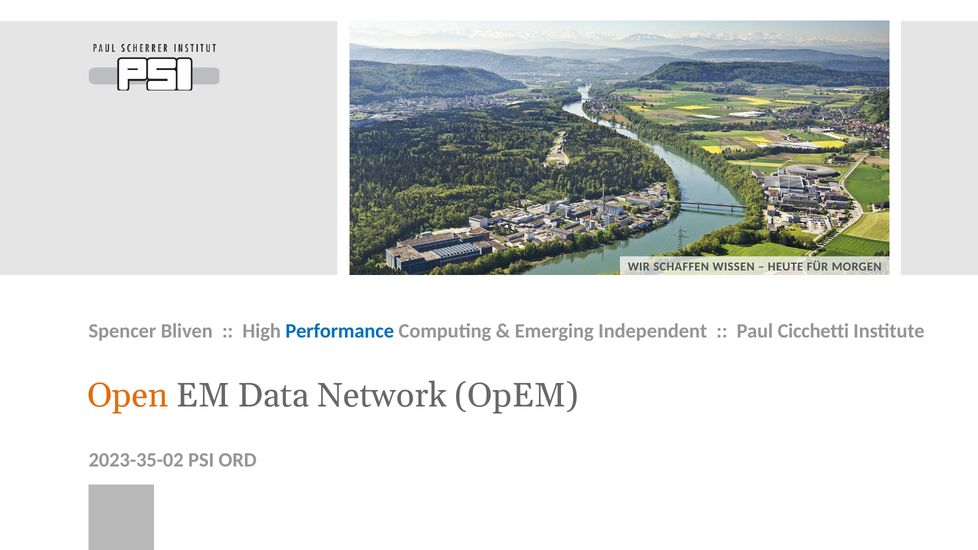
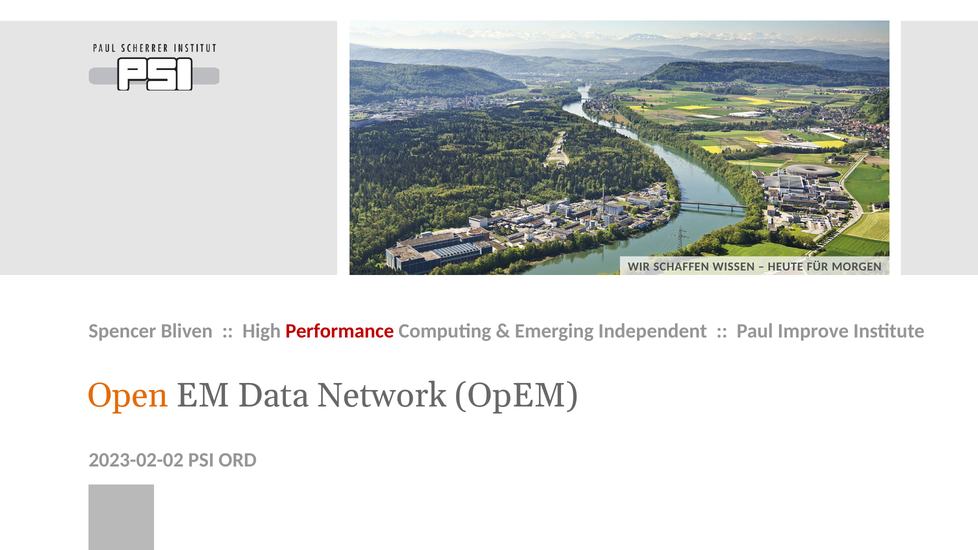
Performance colour: blue -> red
Cicchetti: Cicchetti -> Improve
2023-35-02: 2023-35-02 -> 2023-02-02
